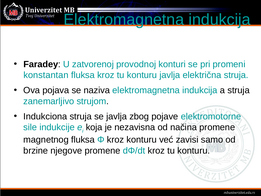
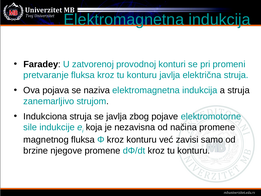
konstantan: konstantan -> pretvaranje
